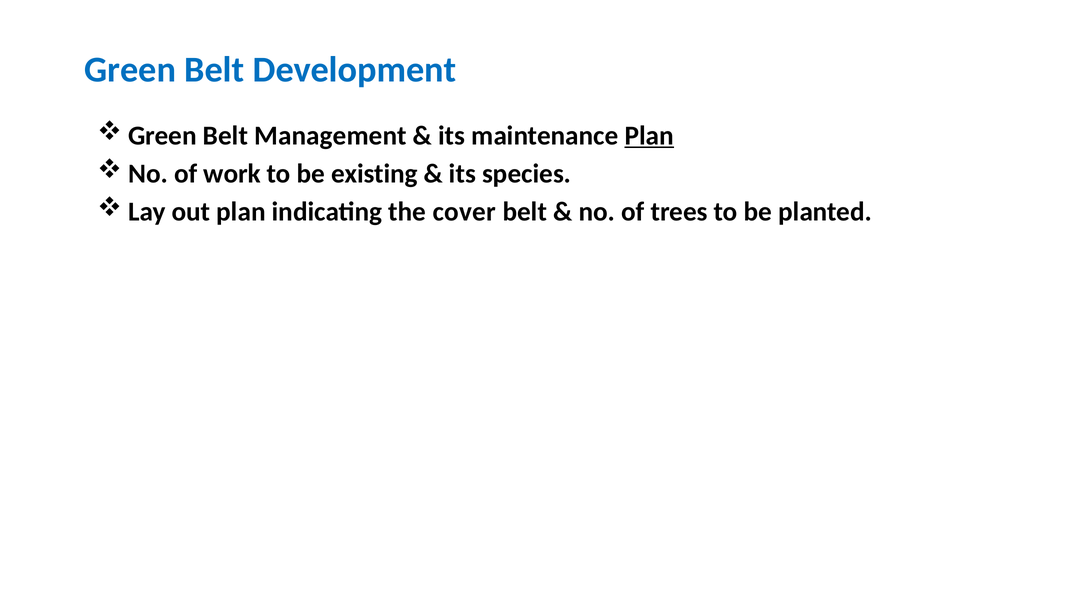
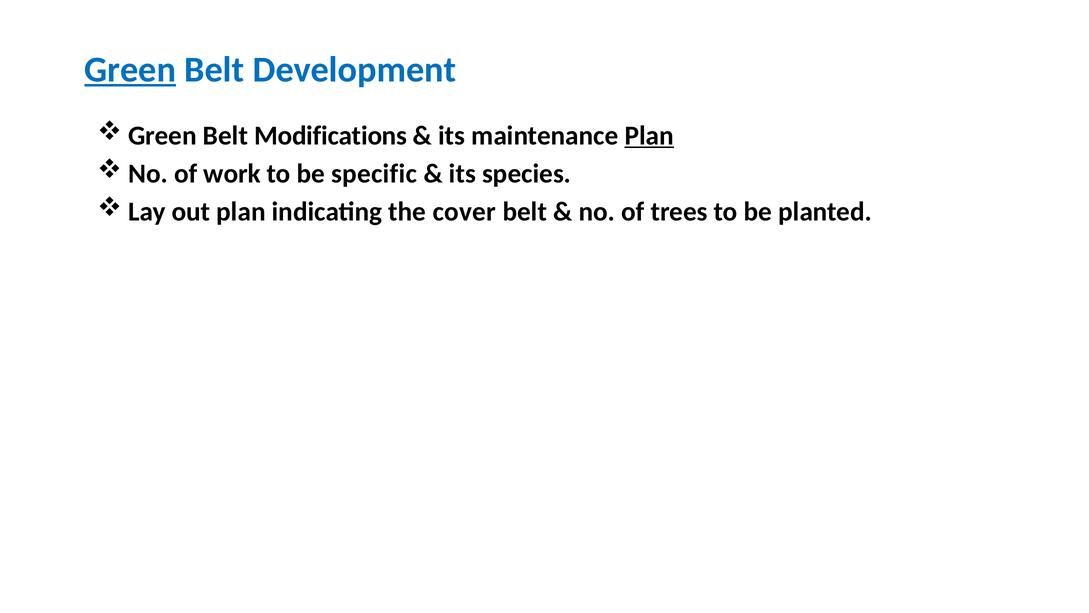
Green at (130, 70) underline: none -> present
Management: Management -> Modifications
existing: existing -> specific
